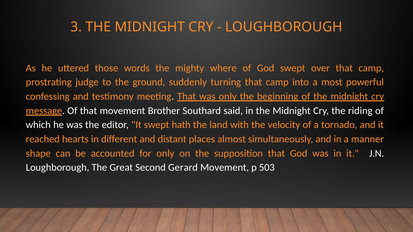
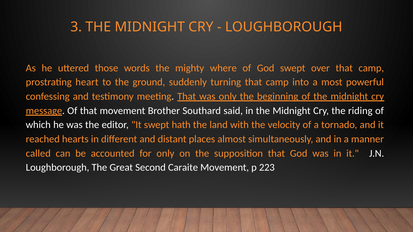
judge: judge -> heart
shape: shape -> called
Gerard: Gerard -> Caraite
503: 503 -> 223
